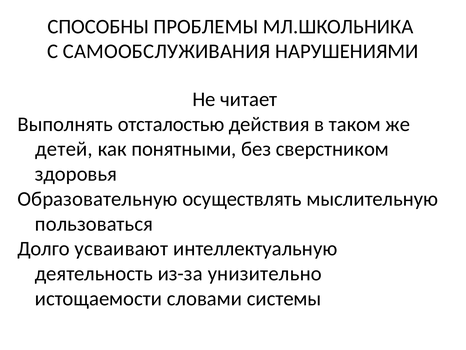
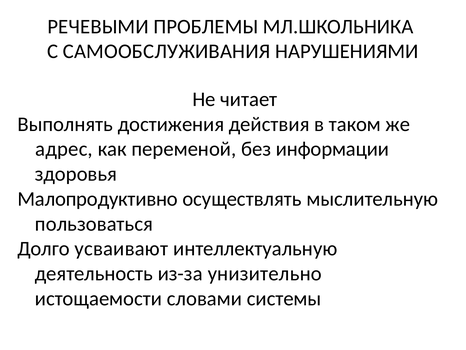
СПОСОБНЫ: СПОСОБНЫ -> РЕЧЕВЫМИ
отсталостью: отсталостью -> достижения
детей: детей -> адрес
понятными: понятными -> переменой
сверстником: сверстником -> информации
Образовательную: Образовательную -> Малопродуктивно
